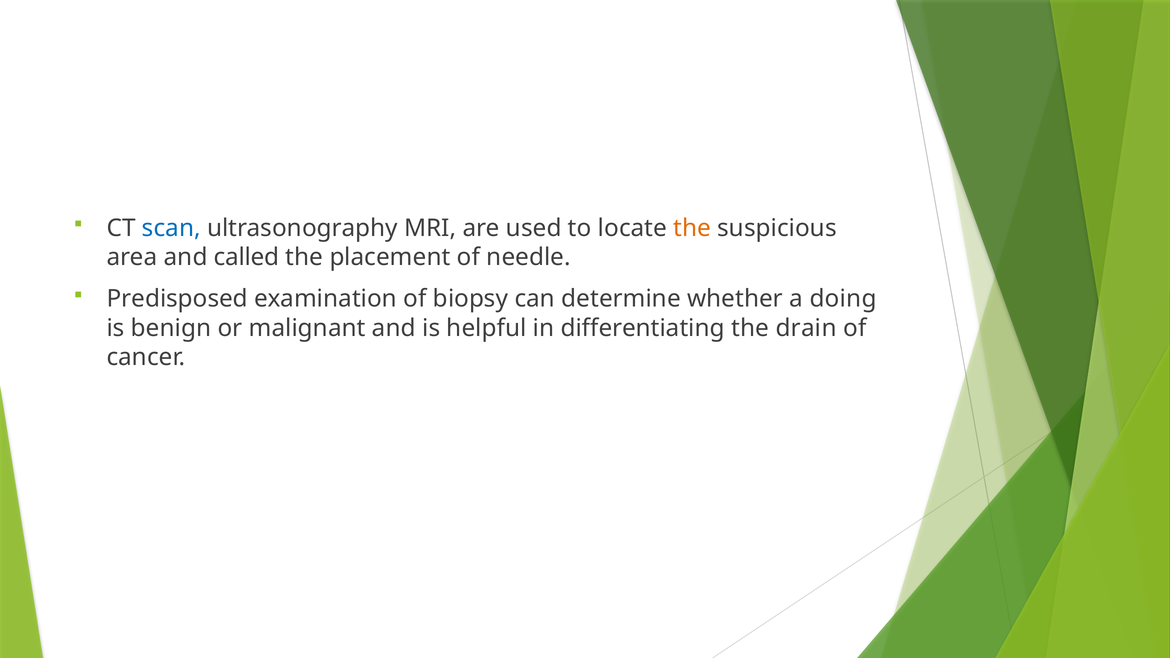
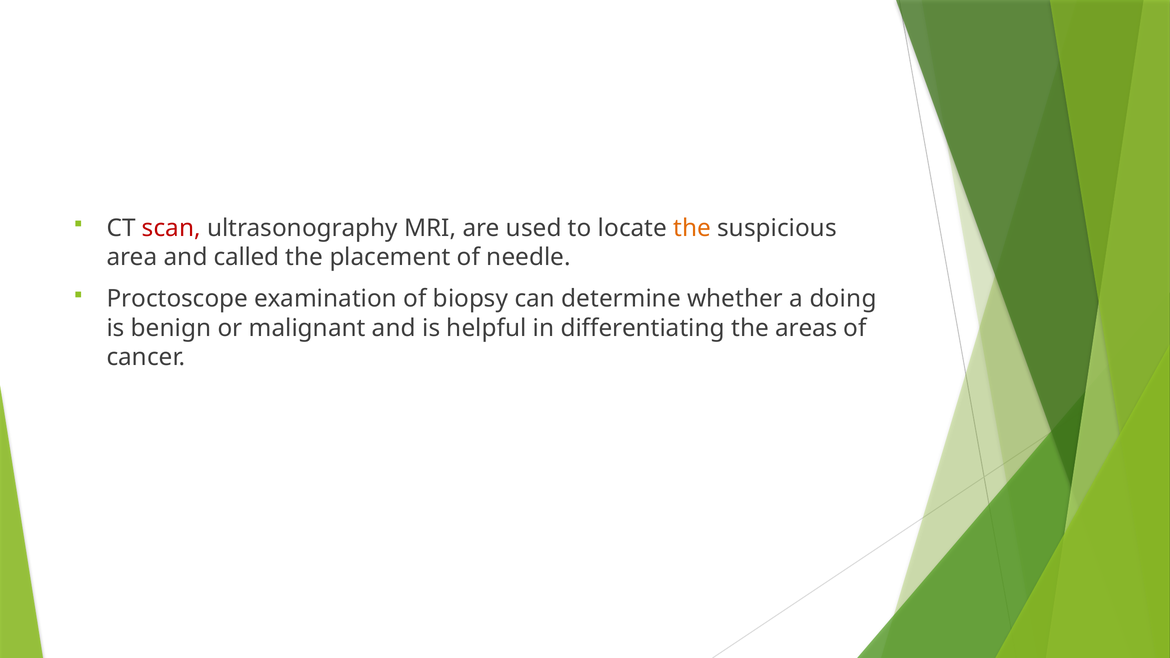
scan colour: blue -> red
Predisposed: Predisposed -> Proctoscope
drain: drain -> areas
